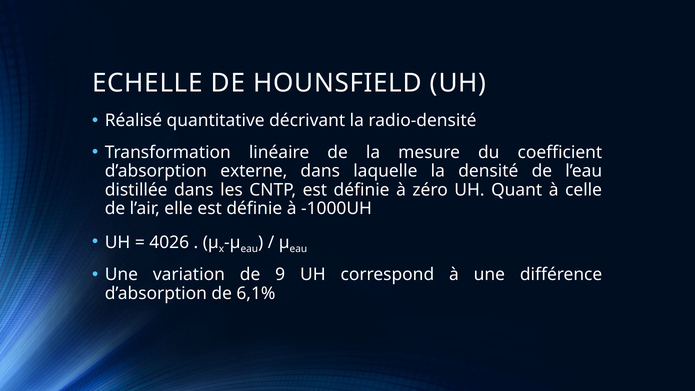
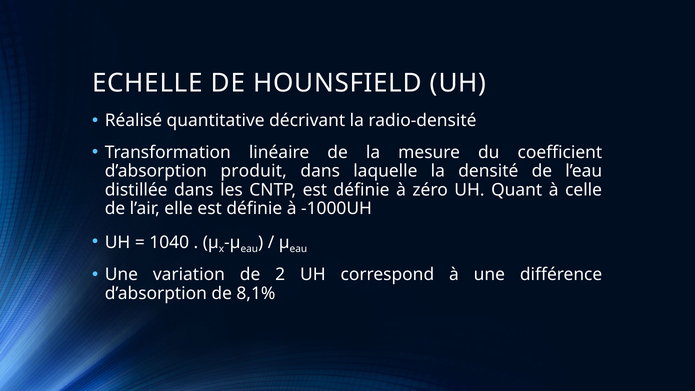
externe: externe -> produit
4026: 4026 -> 1040
9: 9 -> 2
6,1%: 6,1% -> 8,1%
